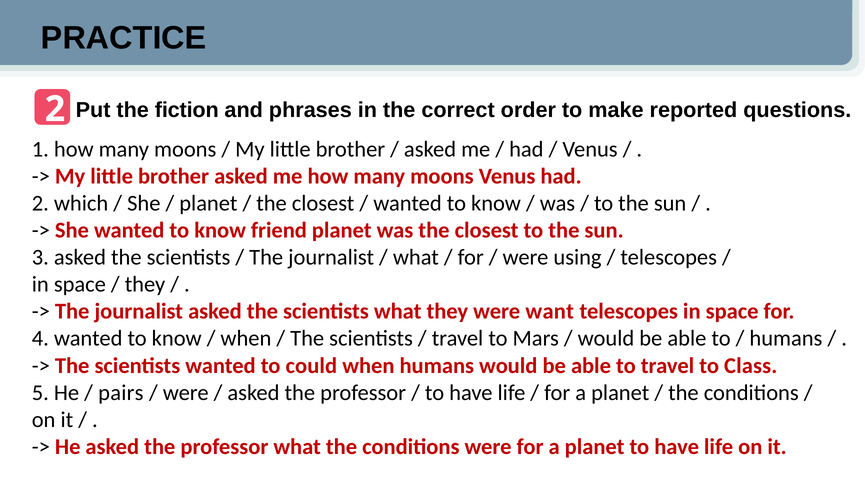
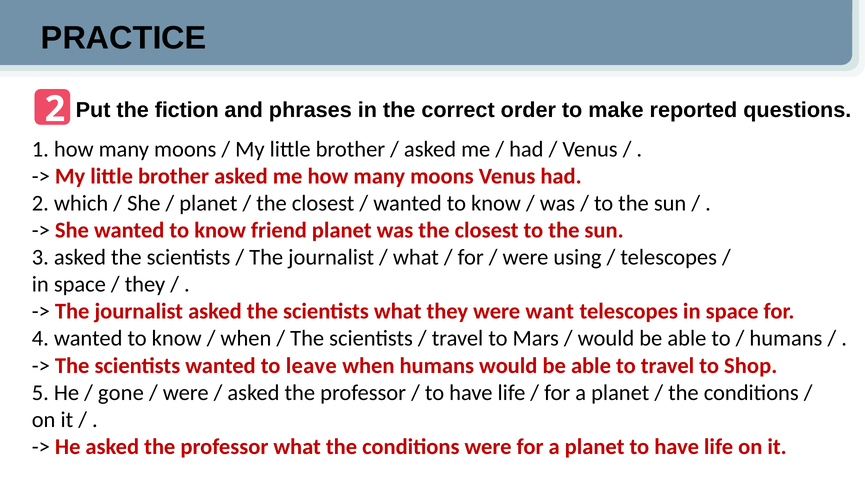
could: could -> leave
Class: Class -> Shop
pairs: pairs -> gone
